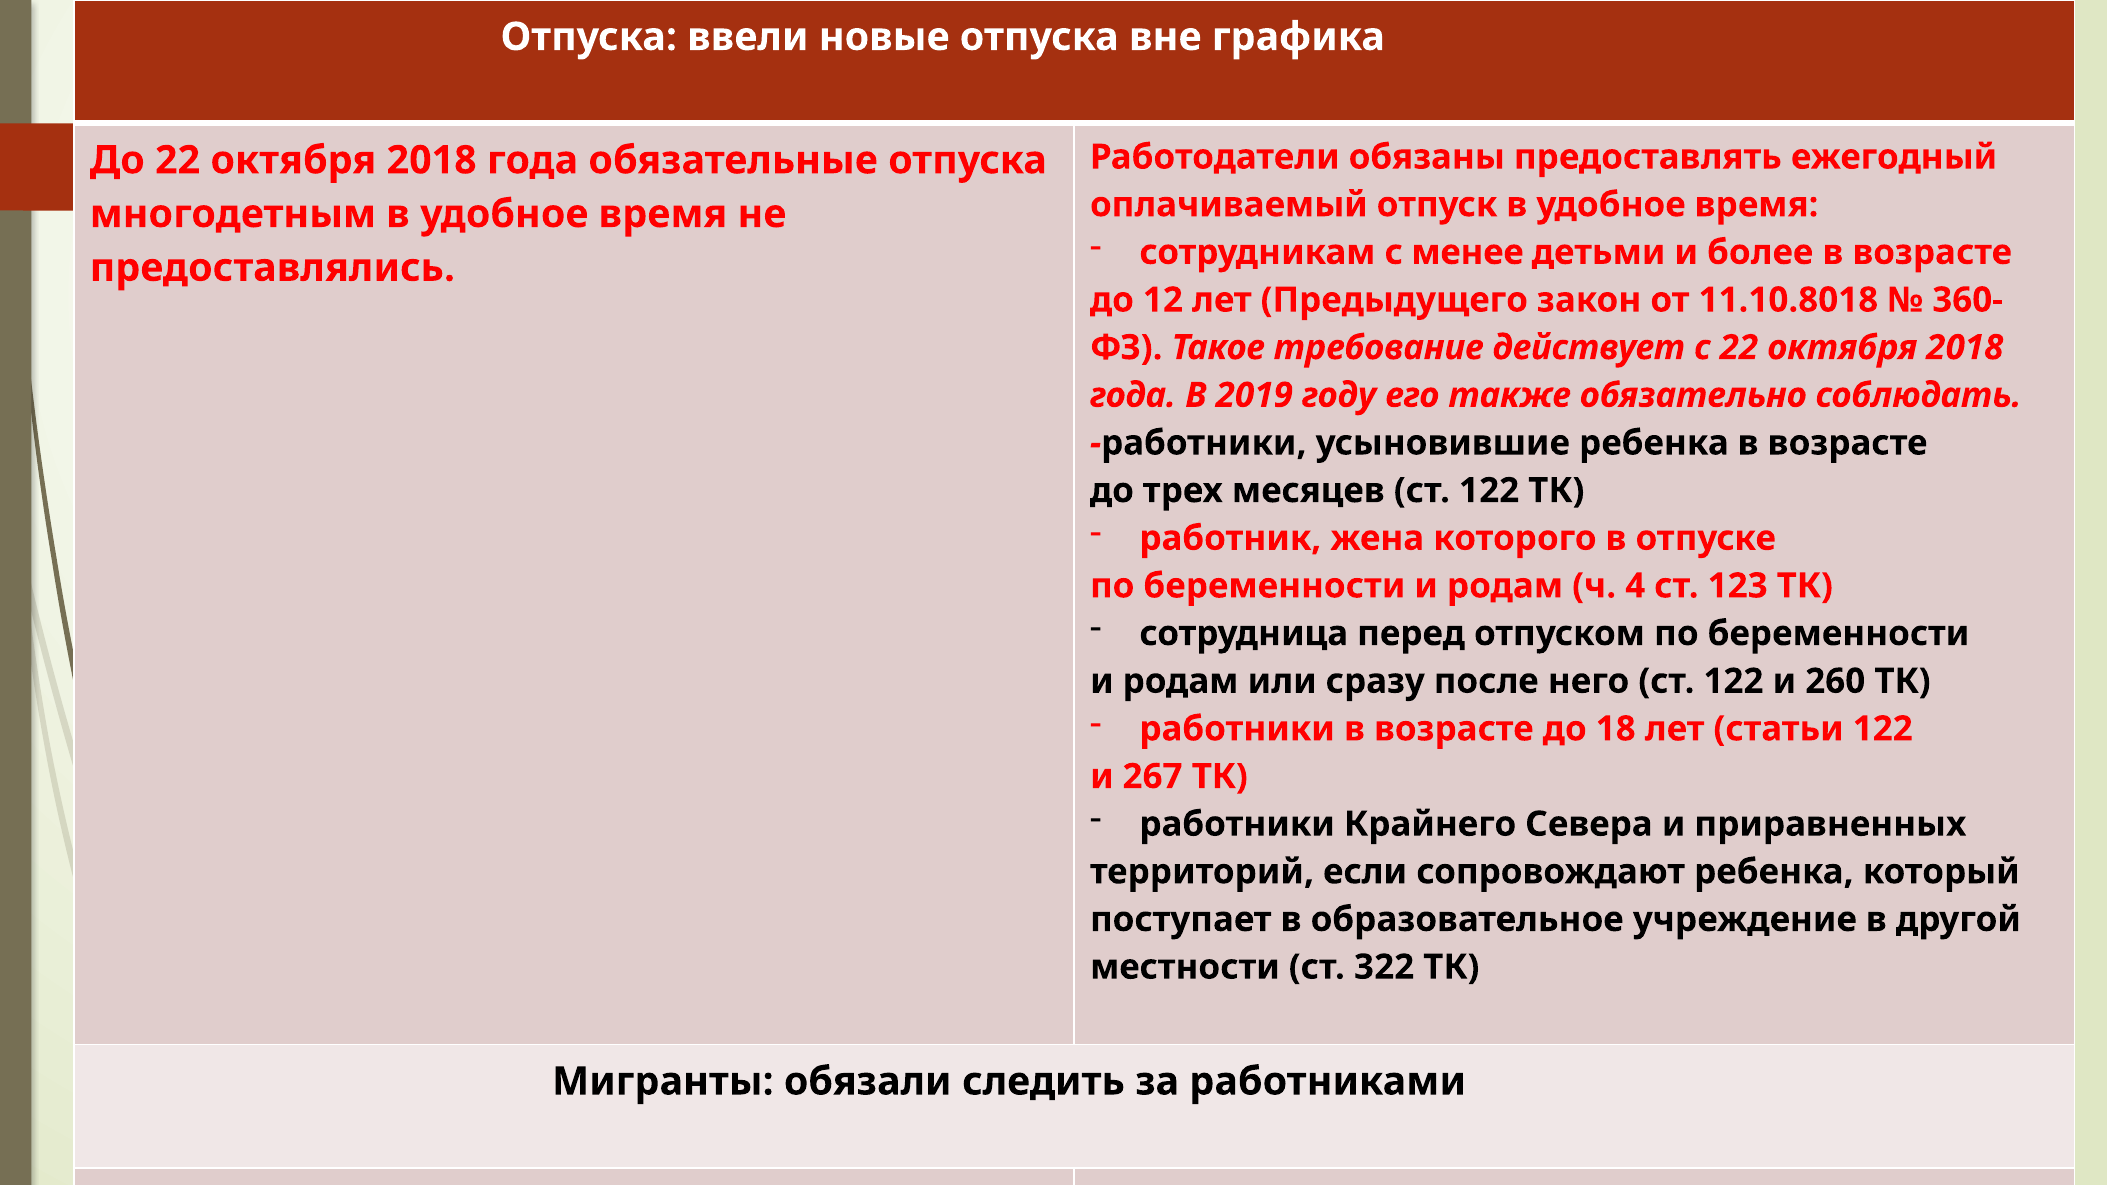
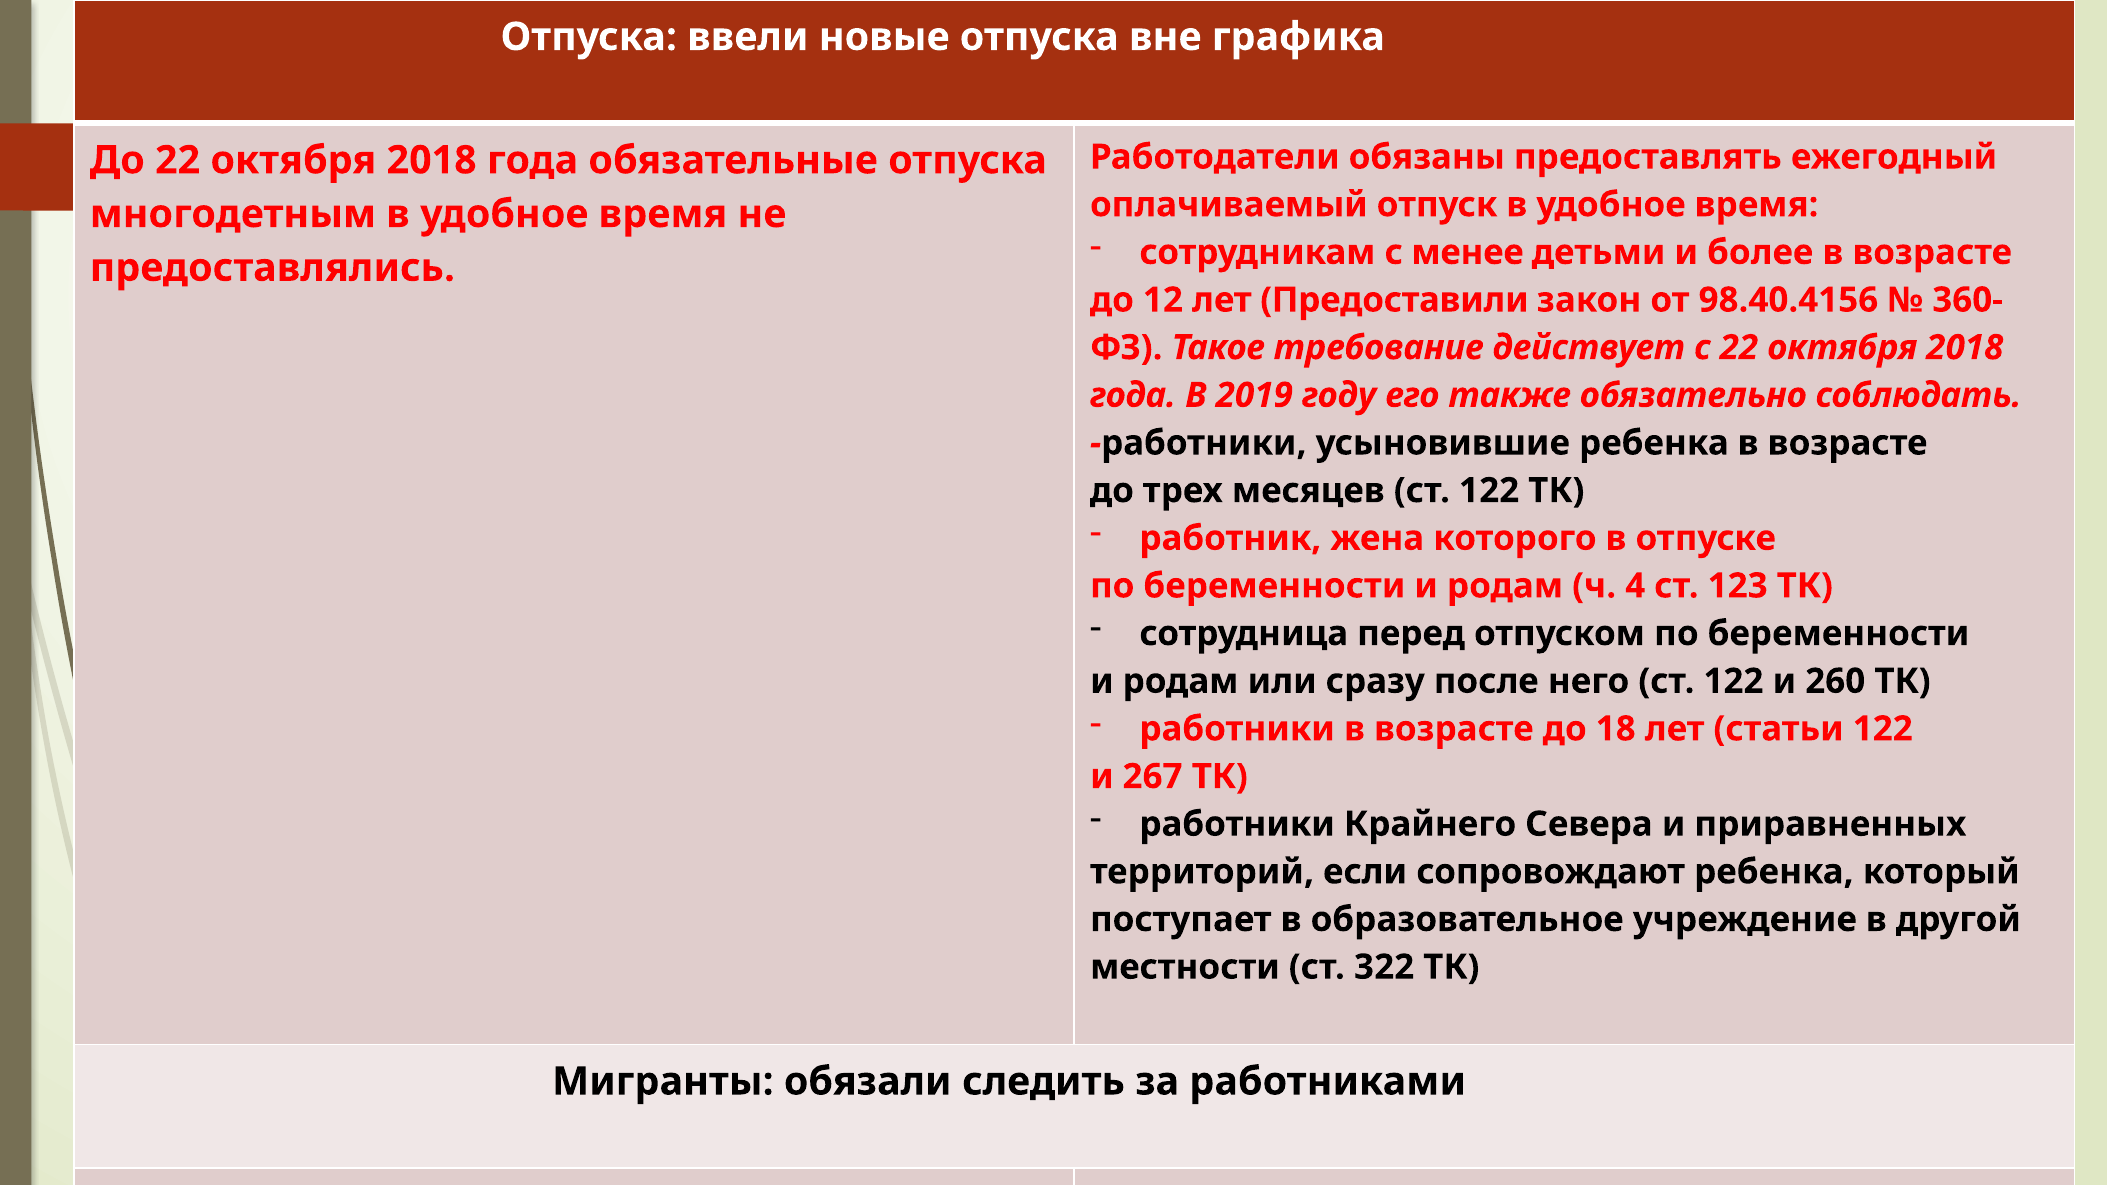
лет Предыдущего: Предыдущего -> Предоставили
11.10.8018: 11.10.8018 -> 98.40.4156
